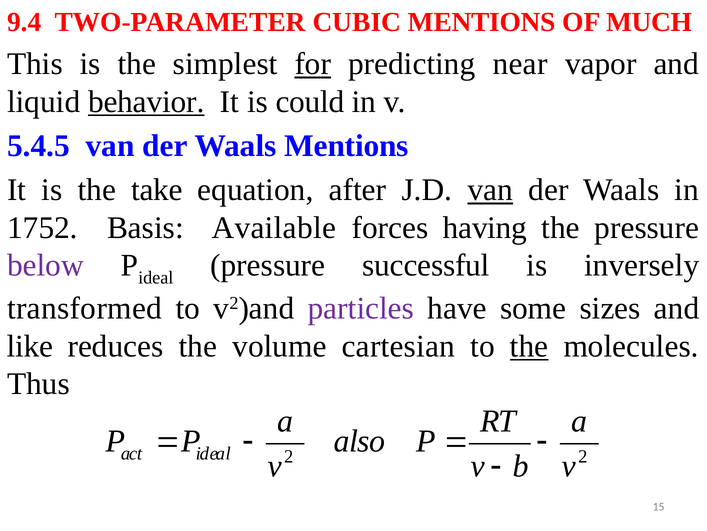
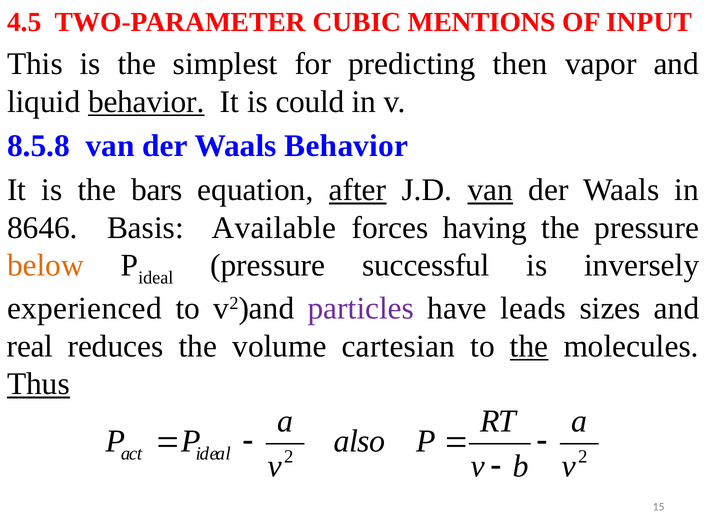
9.4: 9.4 -> 4.5
MUCH: MUCH -> INPUT
for underline: present -> none
near: near -> then
5.4.5: 5.4.5 -> 8.5.8
Waals Mentions: Mentions -> Behavior
take: take -> bars
after underline: none -> present
1752: 1752 -> 8646
below colour: purple -> orange
transformed: transformed -> experienced
some: some -> leads
like: like -> real
Thus underline: none -> present
